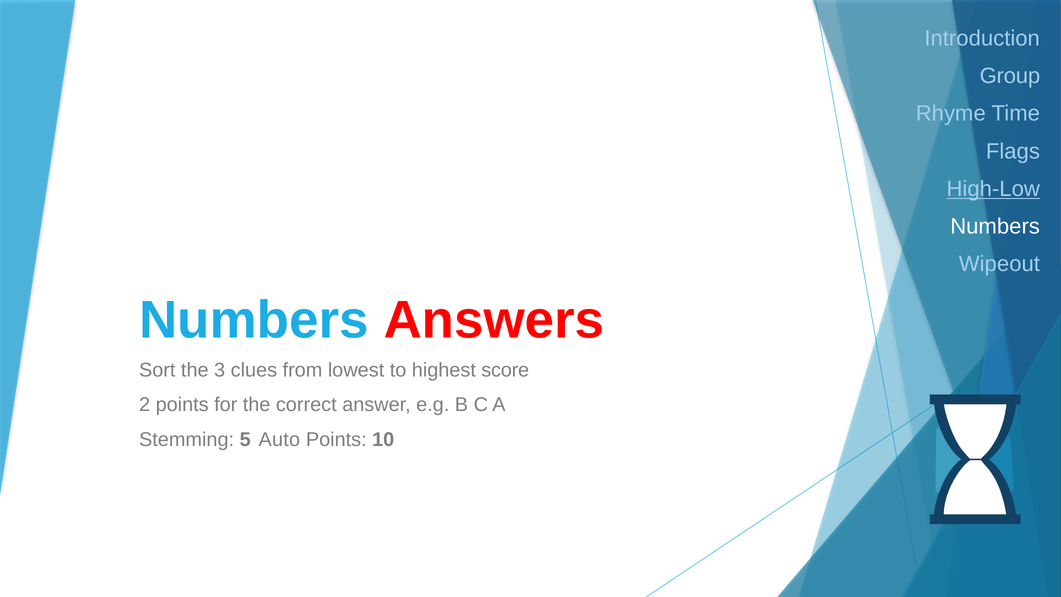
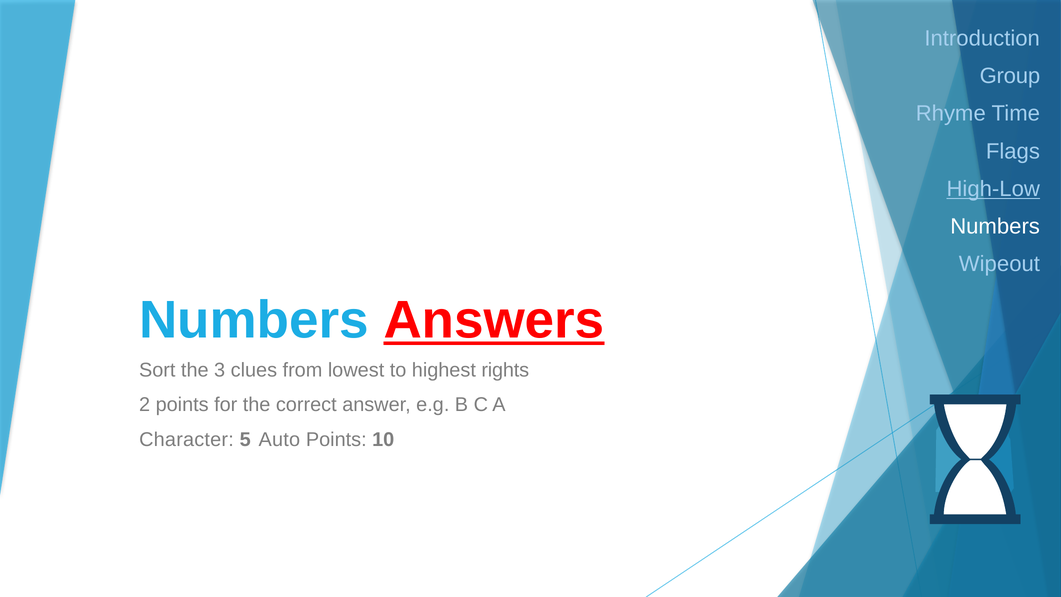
Answers underline: none -> present
score: score -> rights
Stemming: Stemming -> Character
